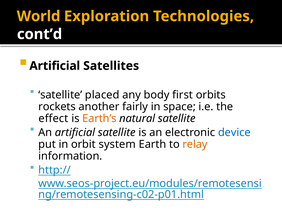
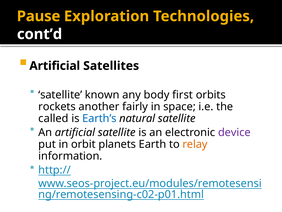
World: World -> Pause
placed: placed -> known
effect: effect -> called
Earth’s colour: orange -> blue
device colour: blue -> purple
system: system -> planets
